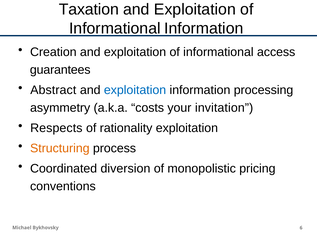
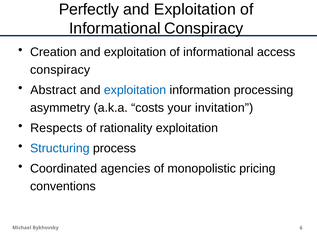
Taxation: Taxation -> Perfectly
Informational Information: Information -> Conspiracy
guarantees at (60, 70): guarantees -> conspiracy
Structuring colour: orange -> blue
diversion: diversion -> agencies
